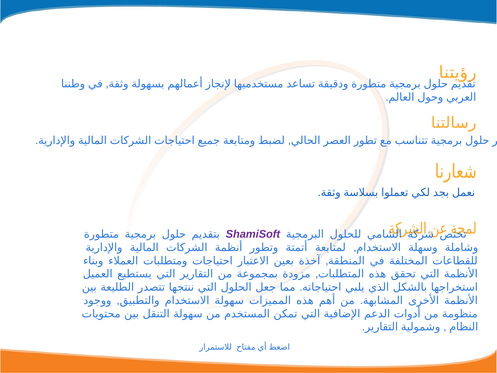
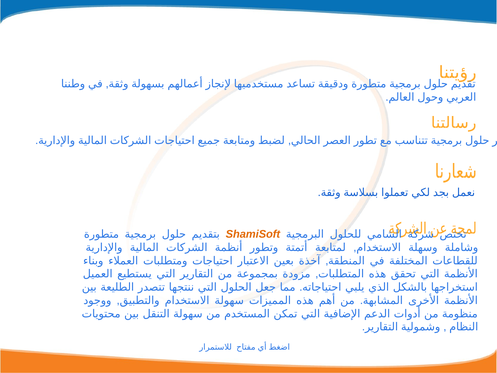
ShamiSoft colour: purple -> orange
